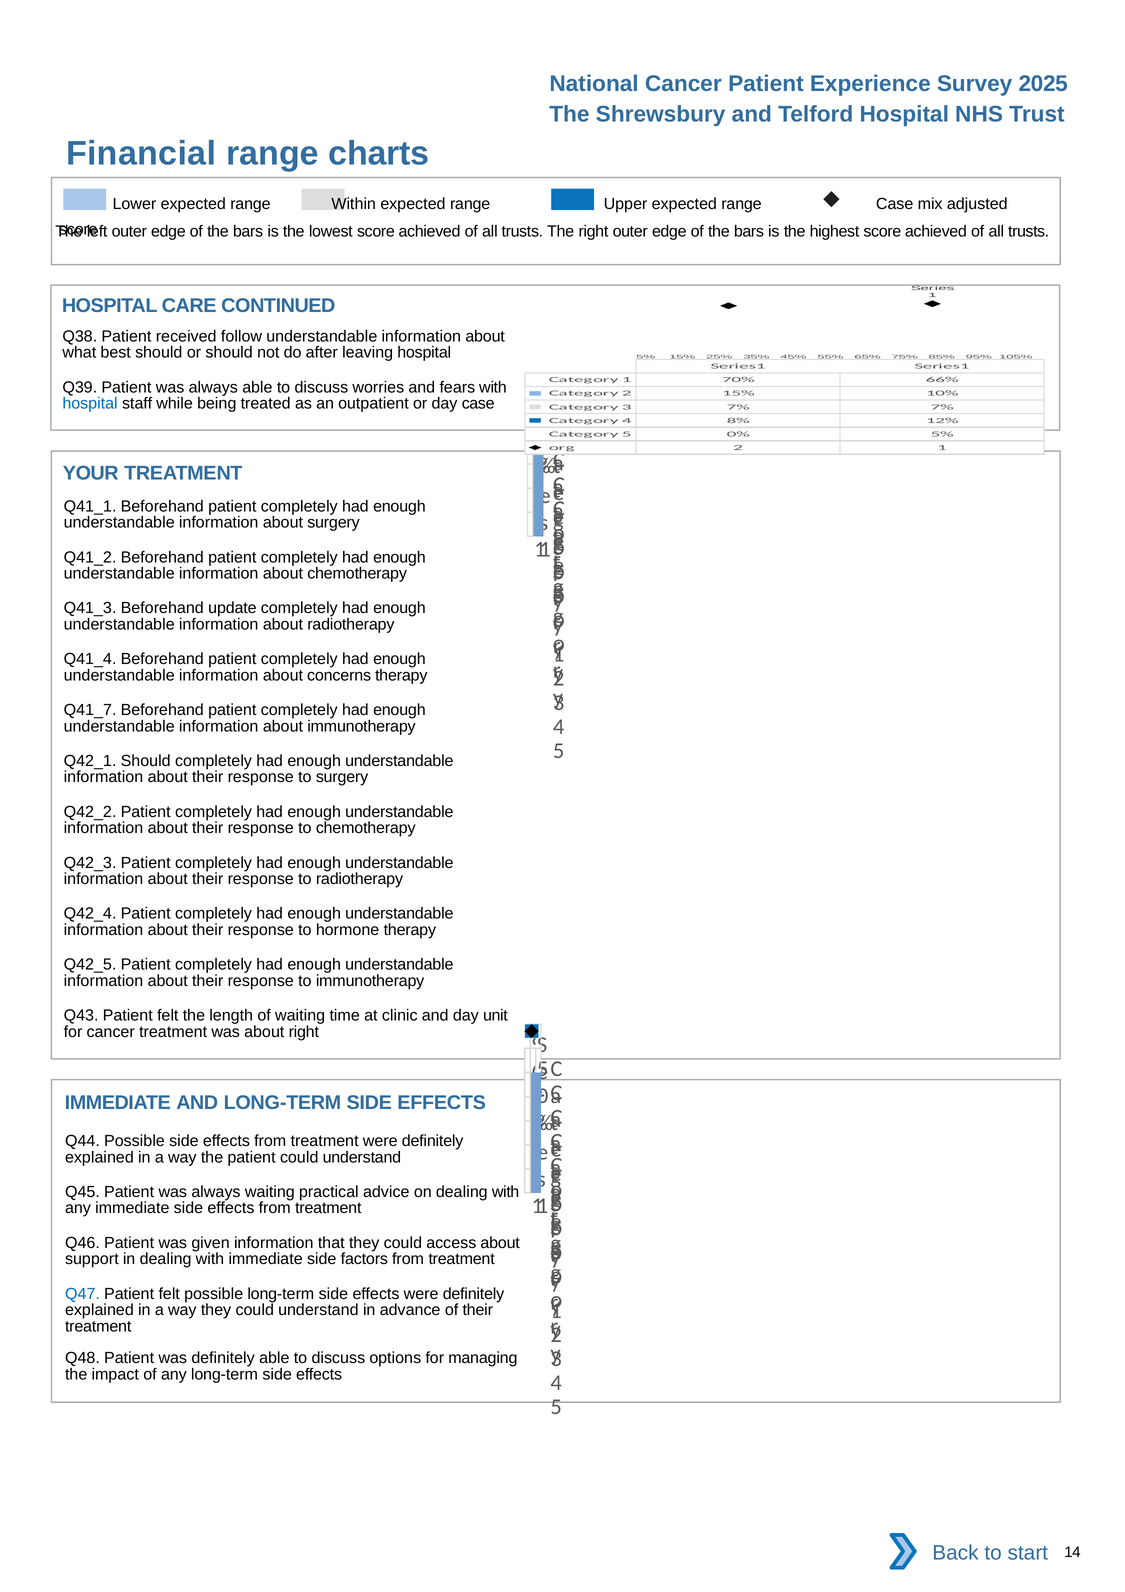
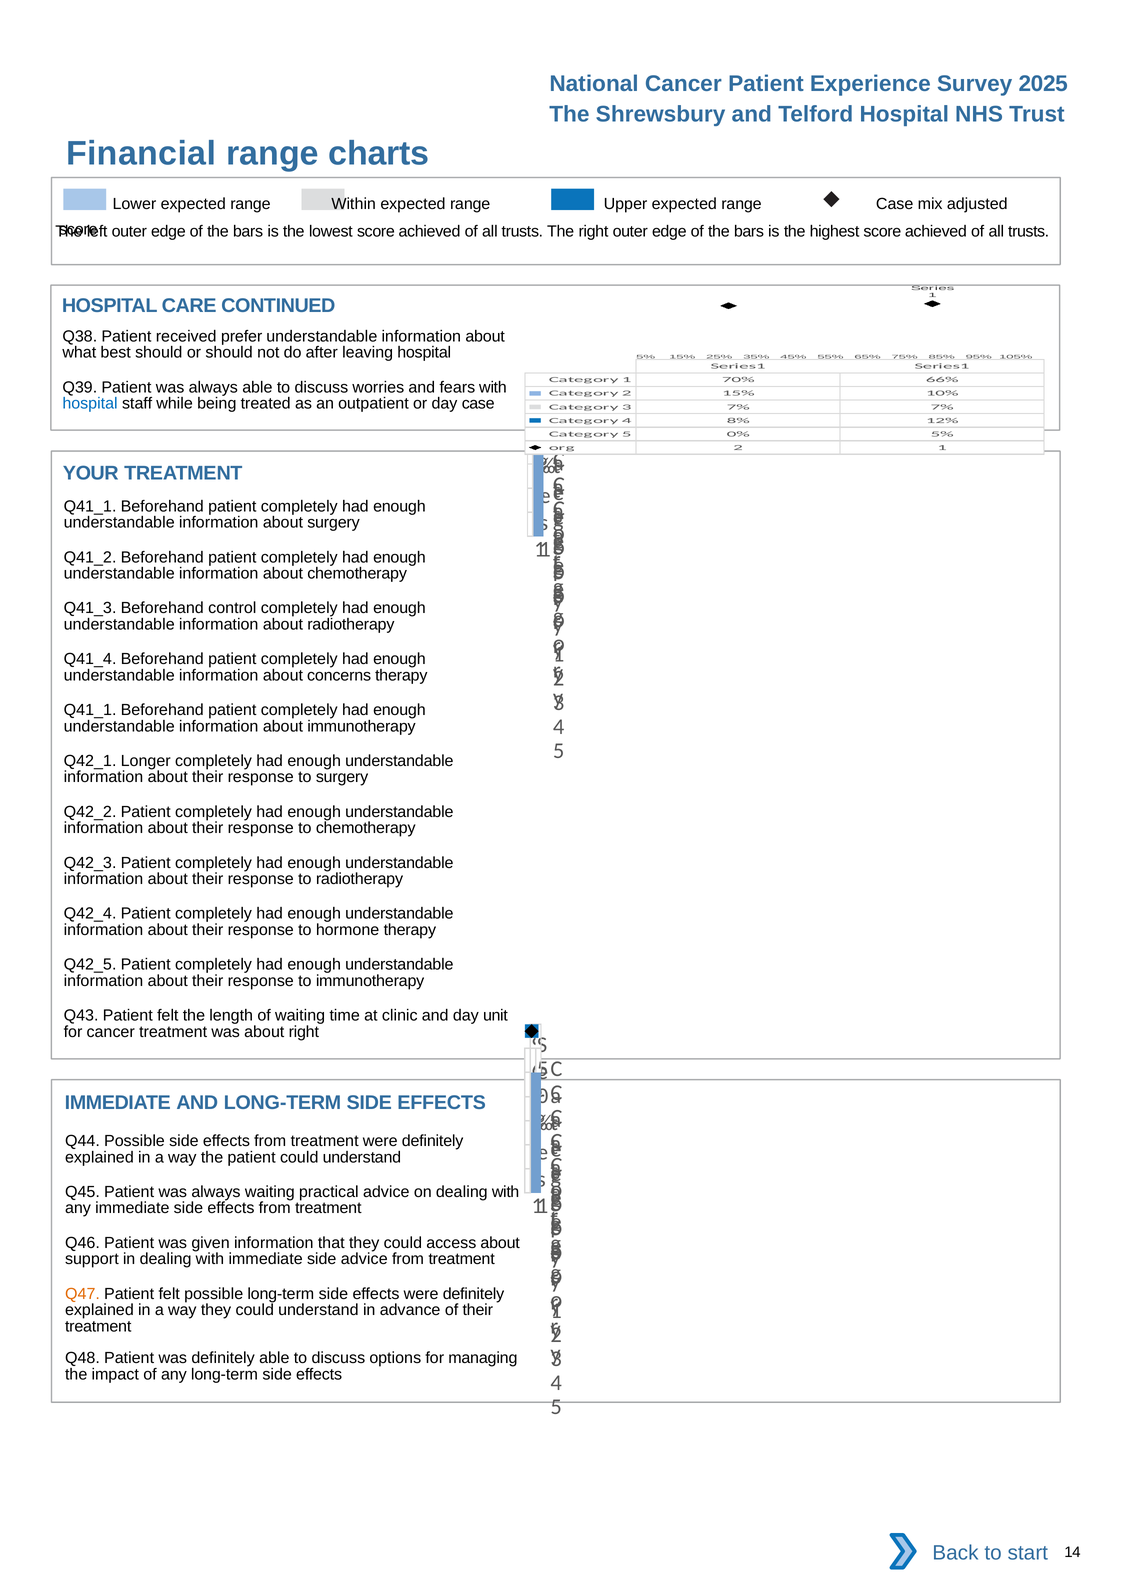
follow: follow -> prefer
update: update -> control
Q41_7 at (90, 710): Q41_7 -> Q41_1
Q42_1 Should: Should -> Longer
side factors: factors -> advice
Q47 colour: blue -> orange
